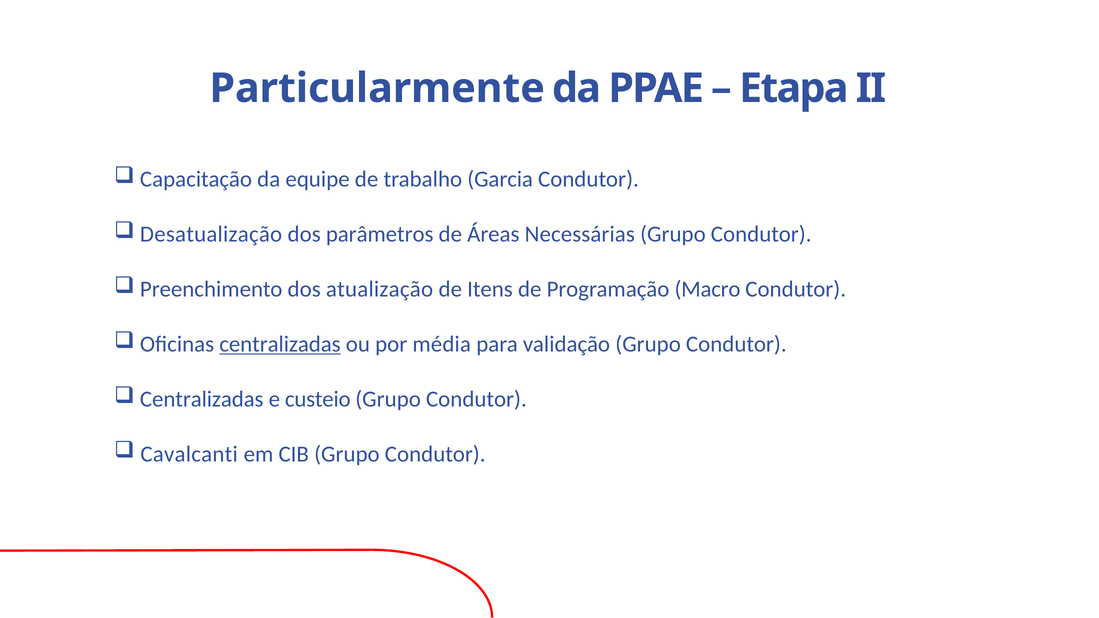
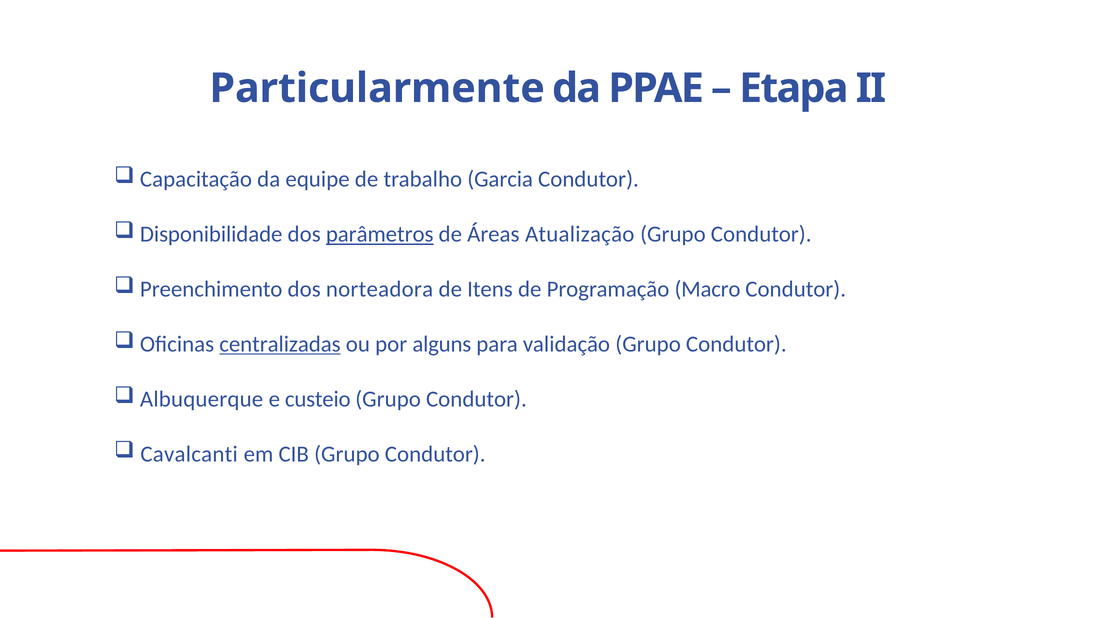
Desatualização: Desatualização -> Disponibilidade
parâmetros underline: none -> present
Necessárias: Necessárias -> Atualização
atualização: atualização -> norteadora
média: média -> alguns
Centralizadas at (202, 399): Centralizadas -> Albuquerque
